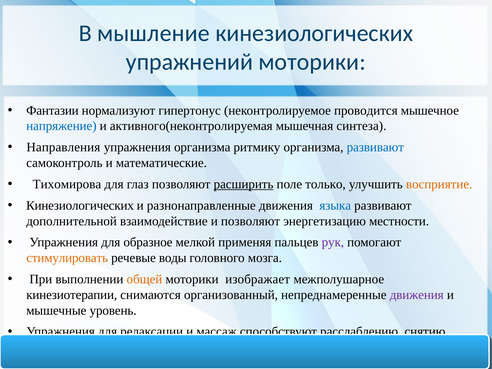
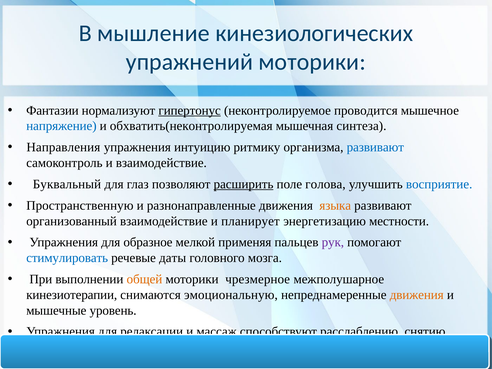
гипертонус underline: none -> present
активного(неконтролируемая: активного(неконтролируемая -> обхватить(неконтролируемая
упражнения организма: организма -> интуицию
и математические: математические -> взаимодействие
Тихомирова: Тихомирова -> Буквальный
только: только -> голова
восприятие colour: orange -> blue
Кинезиологических at (80, 205): Кинезиологических -> Пространственную
языка colour: blue -> orange
дополнительной: дополнительной -> организованный
и позволяют: позволяют -> планирует
стимулировать colour: orange -> blue
воды: воды -> даты
изображает: изображает -> чрезмерное
организованный: организованный -> эмоциональную
движения at (417, 295) colour: purple -> orange
